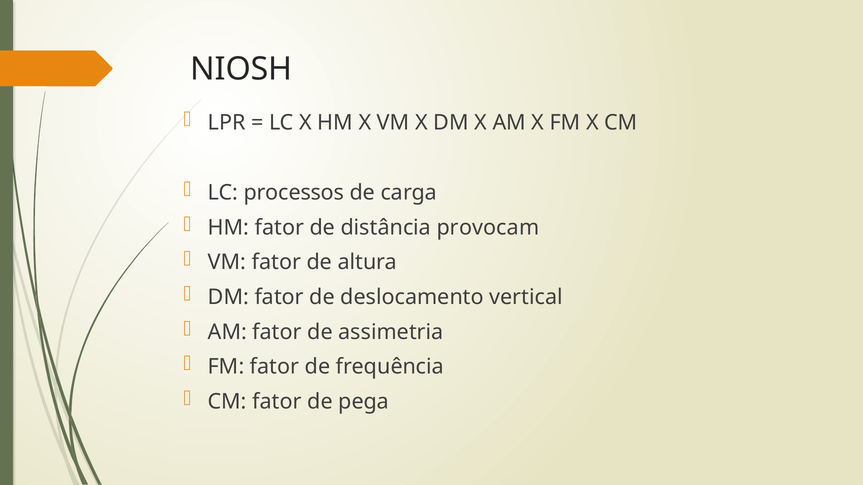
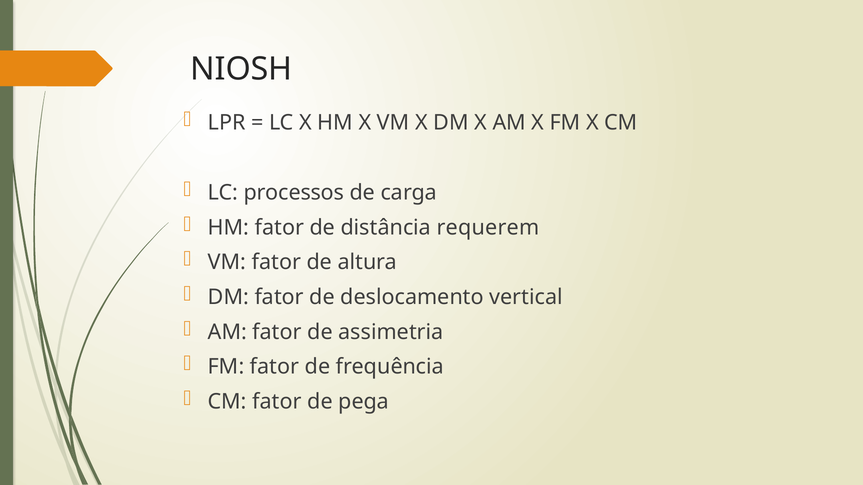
provocam: provocam -> requerem
